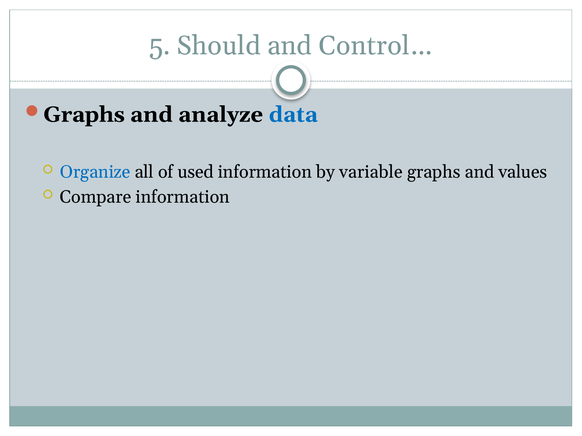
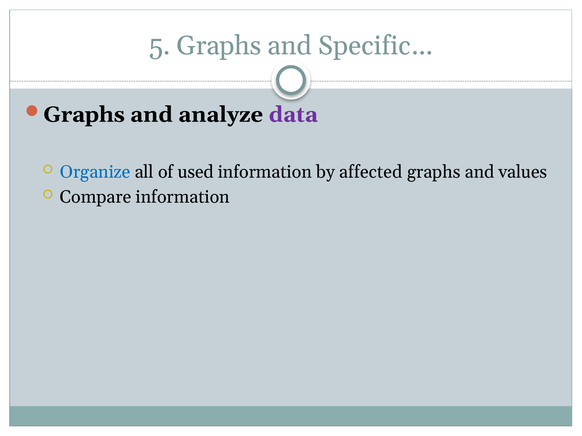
5 Should: Should -> Graphs
Control…: Control… -> Specific…
data colour: blue -> purple
variable: variable -> affected
